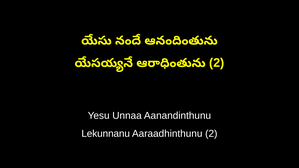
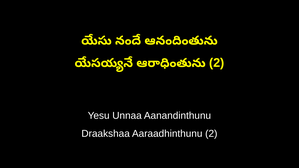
Lekunnanu: Lekunnanu -> Draakshaa
